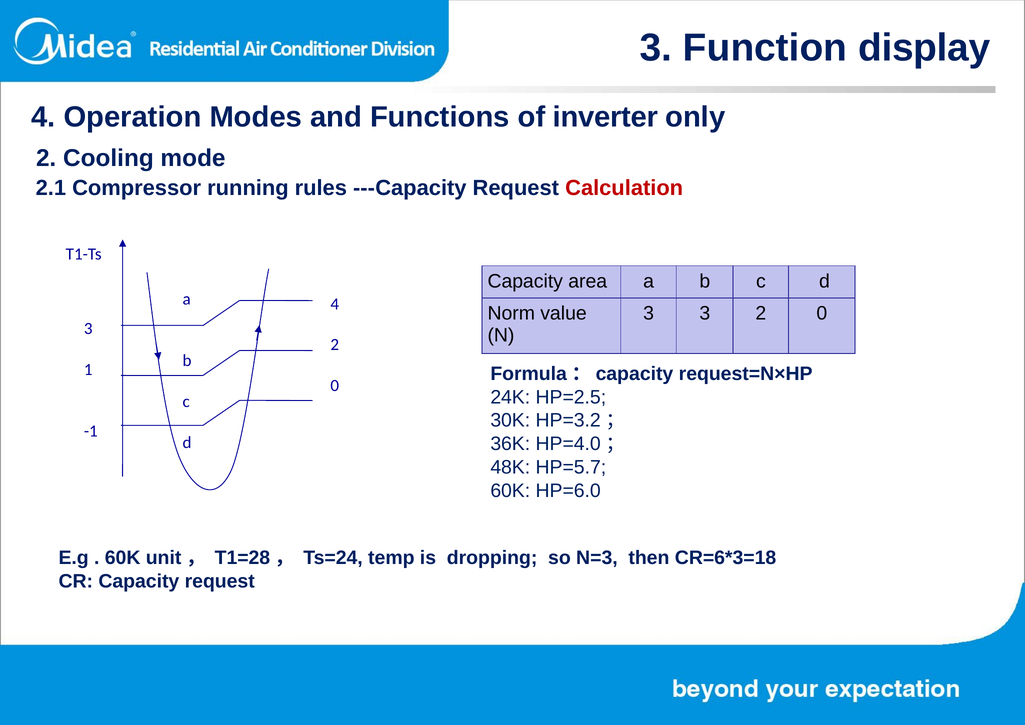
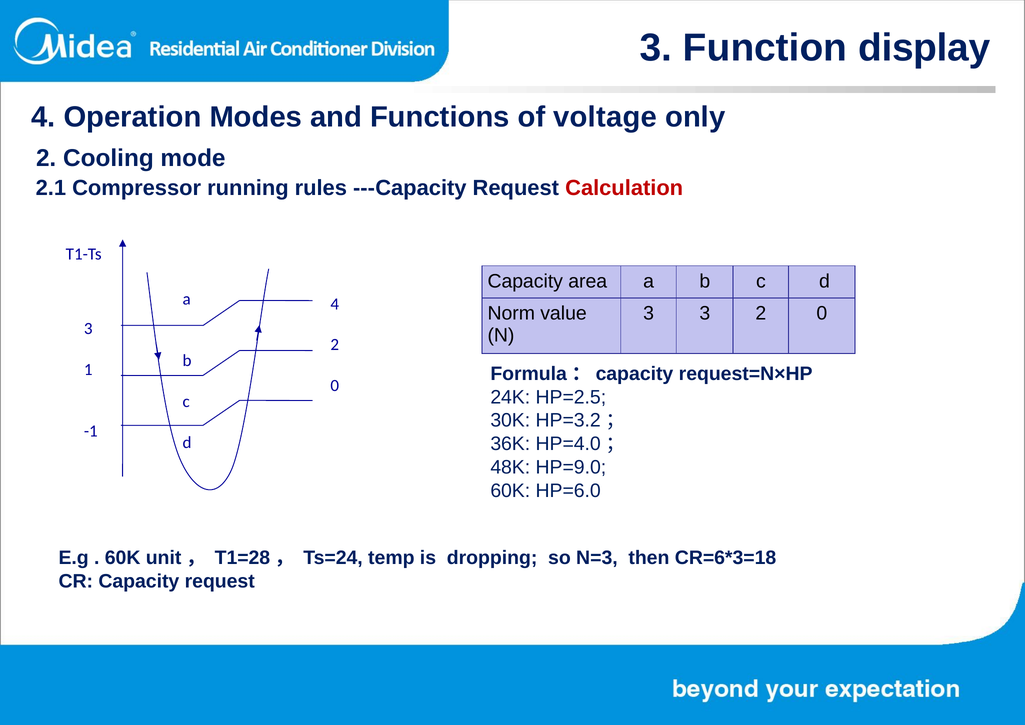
inverter: inverter -> voltage
HP=5.7: HP=5.7 -> HP=9.0
